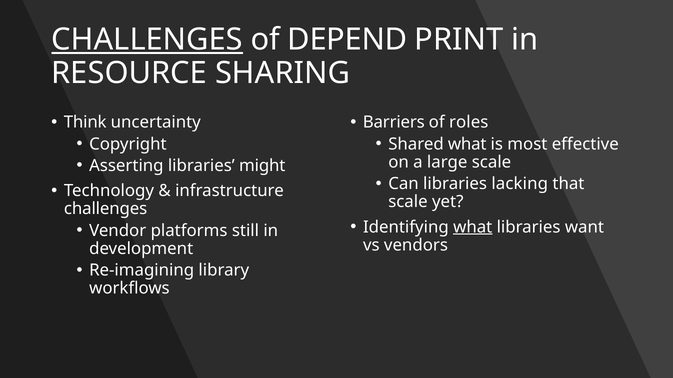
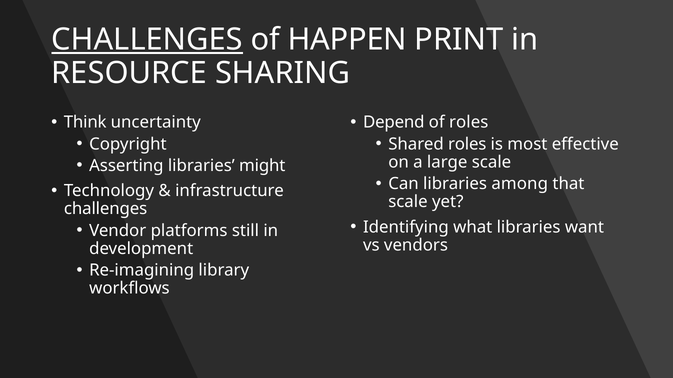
DEPEND: DEPEND -> HAPPEN
Barriers: Barriers -> Depend
Shared what: what -> roles
lacking: lacking -> among
what at (473, 227) underline: present -> none
